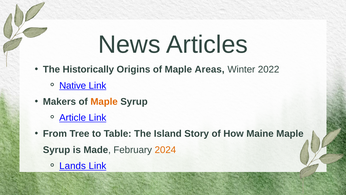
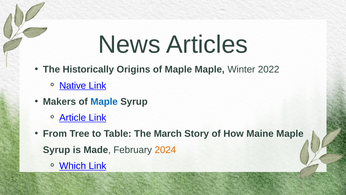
Maple Areas: Areas -> Maple
Maple at (104, 101) colour: orange -> blue
Island: Island -> March
Lands: Lands -> Which
